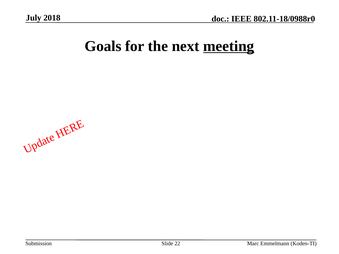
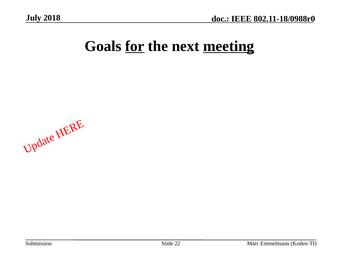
for underline: none -> present
